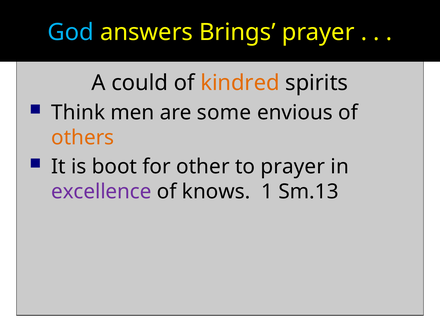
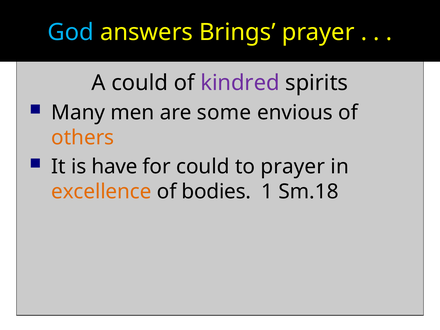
kindred colour: orange -> purple
Think: Think -> Many
boot: boot -> have
for other: other -> could
excellence colour: purple -> orange
knows: knows -> bodies
Sm.13: Sm.13 -> Sm.18
